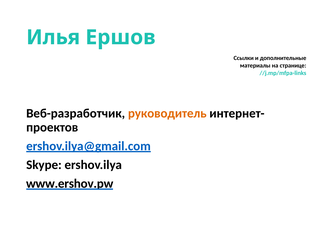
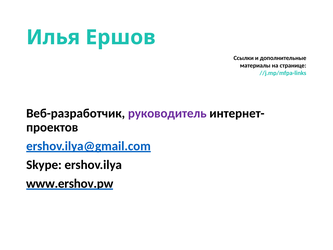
руководитель colour: orange -> purple
